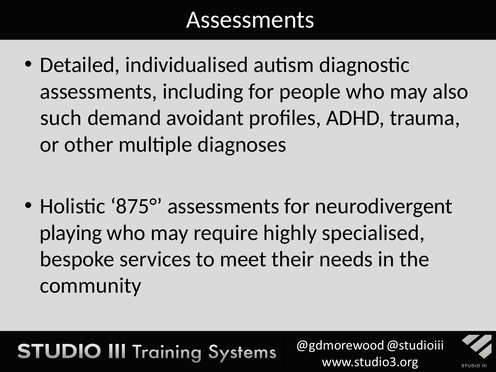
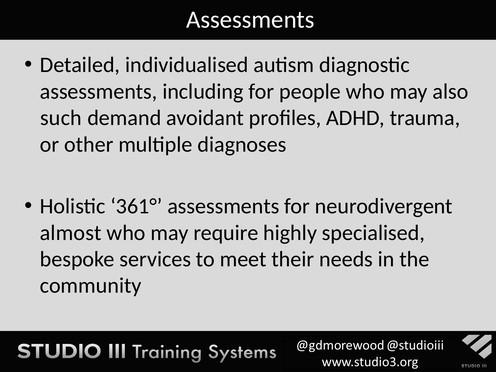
875°: 875° -> 361°
playing: playing -> almost
